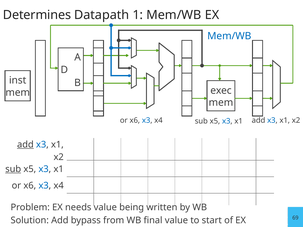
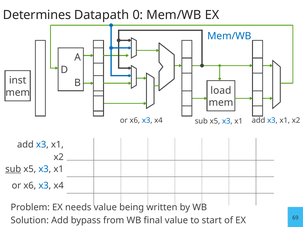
1: 1 -> 0
exec: exec -> load
add at (25, 145) underline: present -> none
